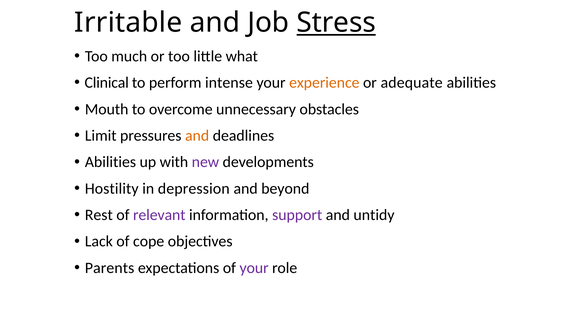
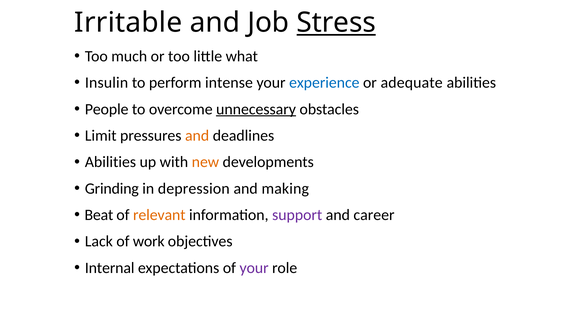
Clinical: Clinical -> Insulin
experience colour: orange -> blue
Mouth: Mouth -> People
unnecessary underline: none -> present
new colour: purple -> orange
Hostility: Hostility -> Grinding
beyond: beyond -> making
Rest: Rest -> Beat
relevant colour: purple -> orange
untidy: untidy -> career
cope: cope -> work
Parents: Parents -> Internal
